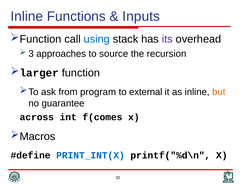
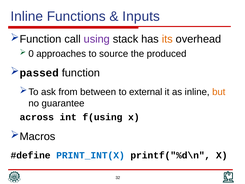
using colour: blue -> purple
its colour: purple -> orange
3: 3 -> 0
recursion: recursion -> produced
larger: larger -> passed
program: program -> between
f(comes: f(comes -> f(using
